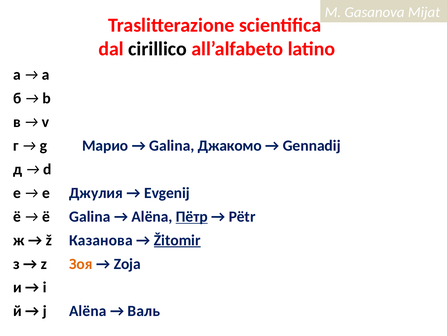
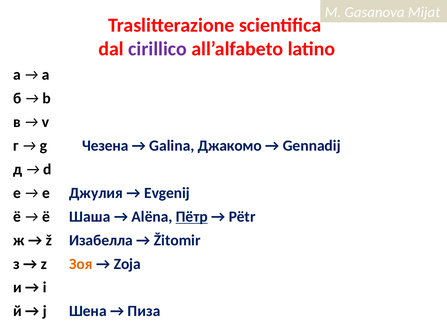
cirillico colour: black -> purple
Марио: Марио -> Чезена
ё Galina: Galina -> Шаша
Казанова: Казанова -> Изабелла
Žitomir underline: present -> none
j Alёna: Alёna -> Шена
Валь: Валь -> Пиза
